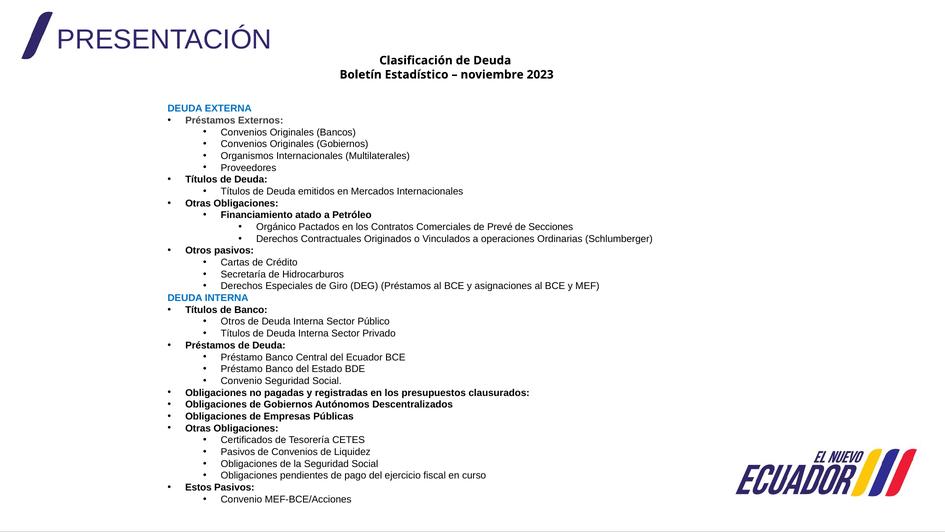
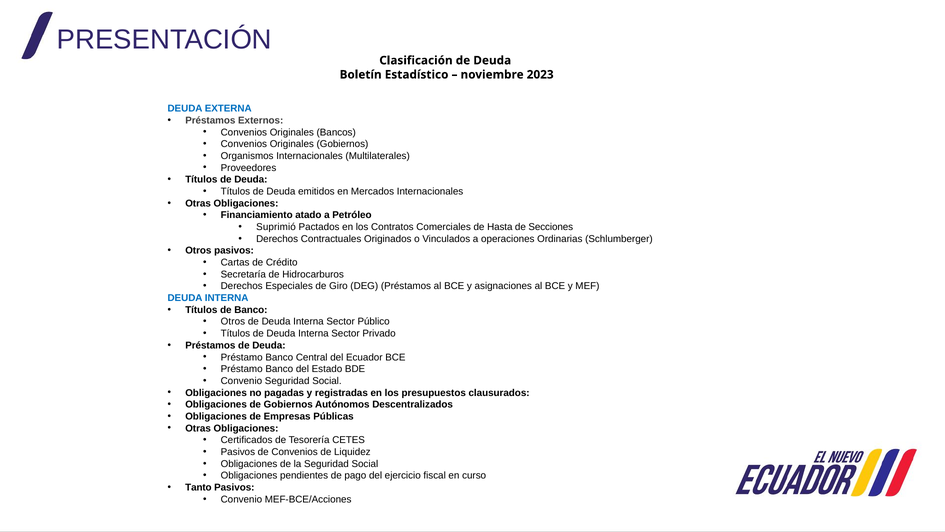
Orgánico: Orgánico -> Suprimió
Prevé: Prevé -> Hasta
Estos: Estos -> Tanto
